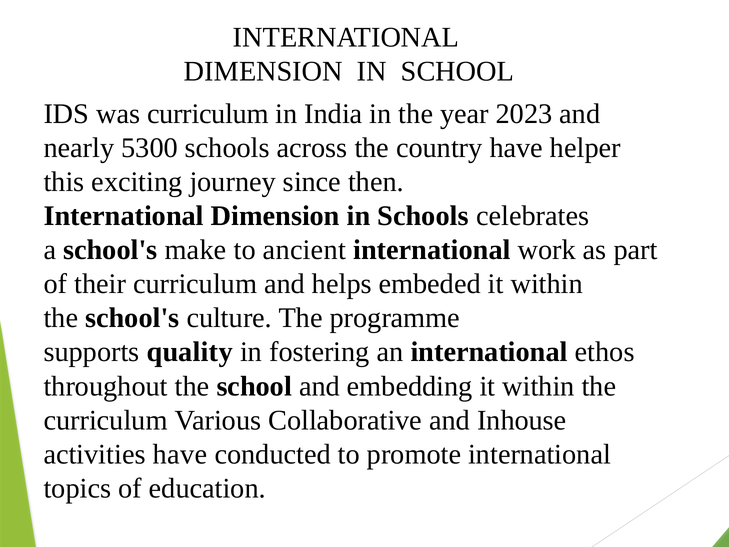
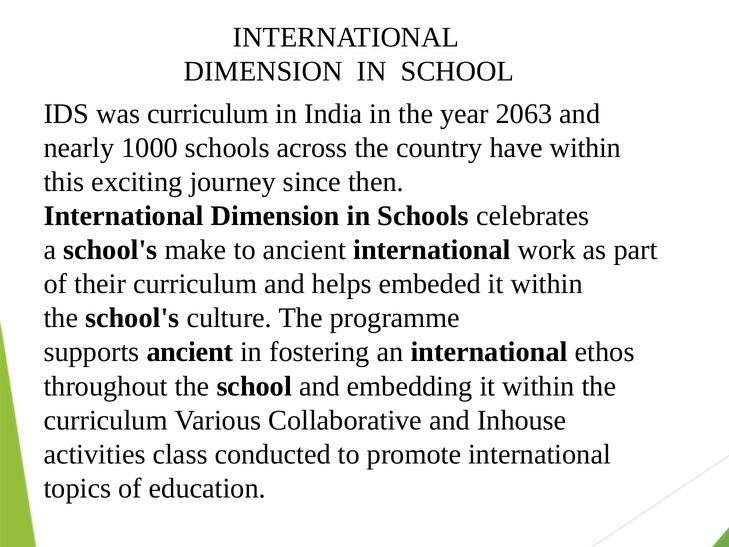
2023: 2023 -> 2063
5300: 5300 -> 1000
have helper: helper -> within
supports quality: quality -> ancient
activities have: have -> class
